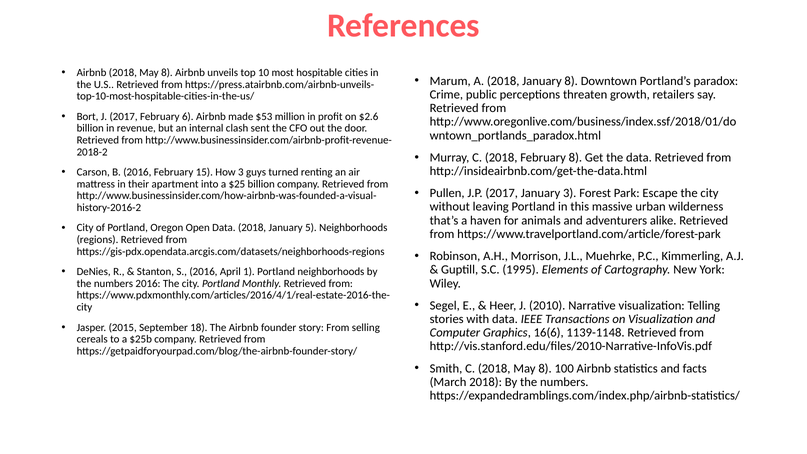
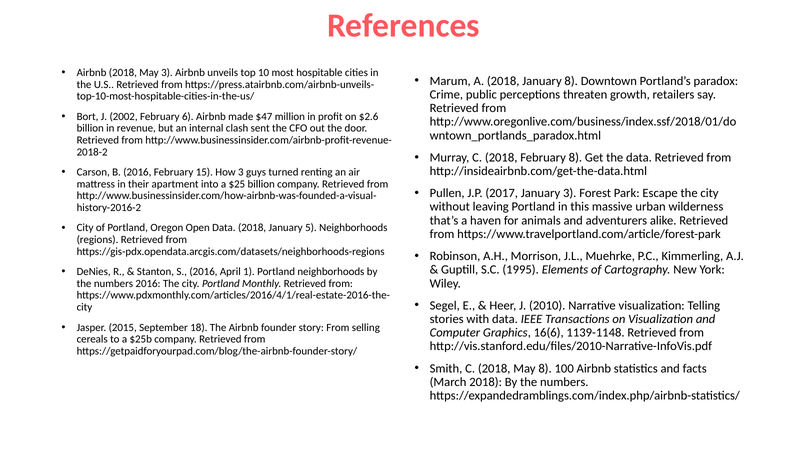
Airbnb 2018 May 8: 8 -> 3
J 2017: 2017 -> 2002
$53: $53 -> $47
